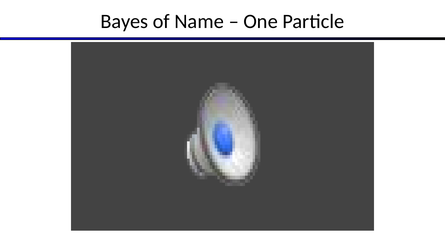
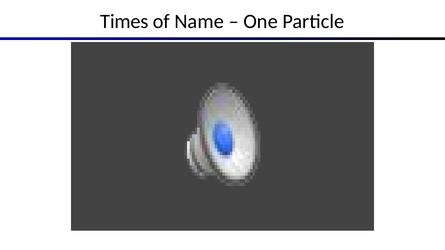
Bayes: Bayes -> Times
